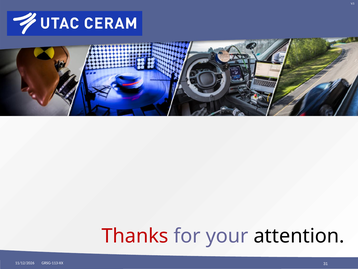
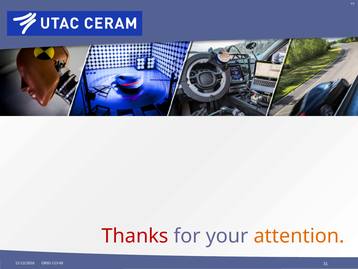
attention colour: black -> orange
